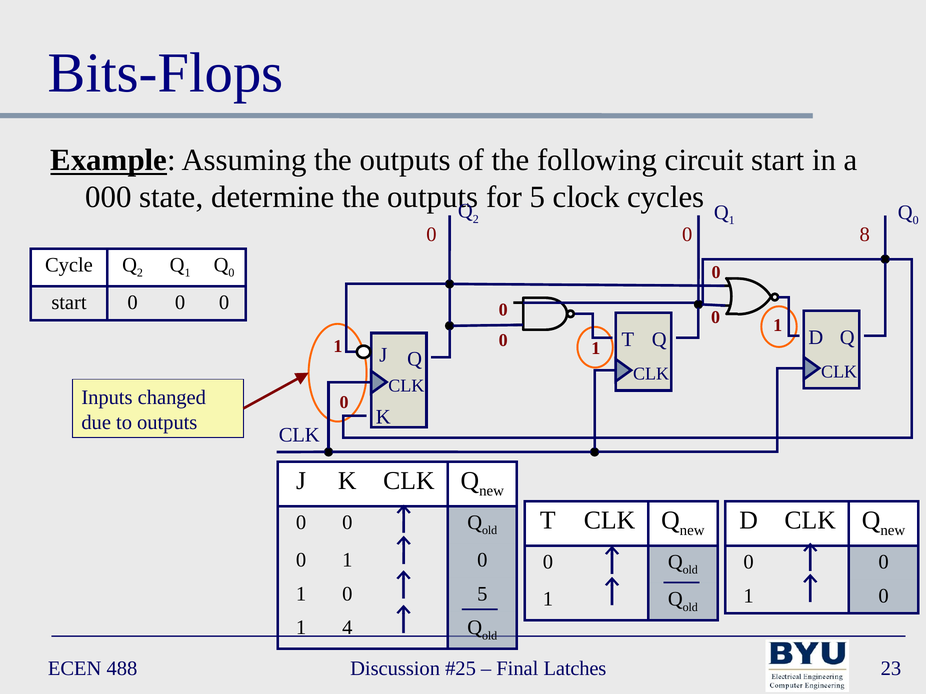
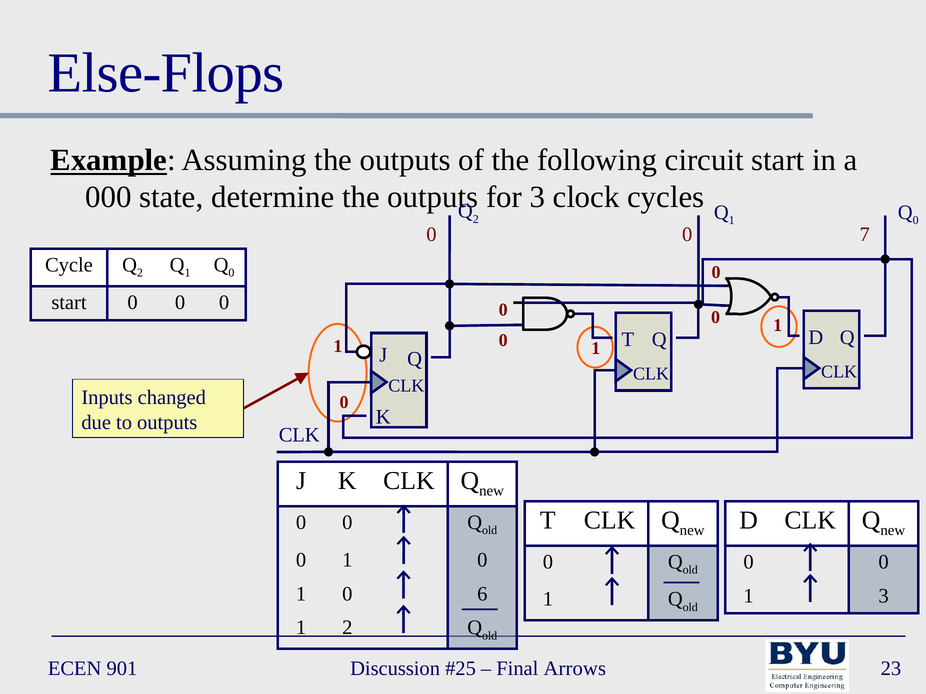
Bits-Flops: Bits-Flops -> Else-Flops
for 5: 5 -> 3
8: 8 -> 7
0 5: 5 -> 6
0 at (884, 596): 0 -> 3
1 4: 4 -> 2
488: 488 -> 901
Latches: Latches -> Arrows
